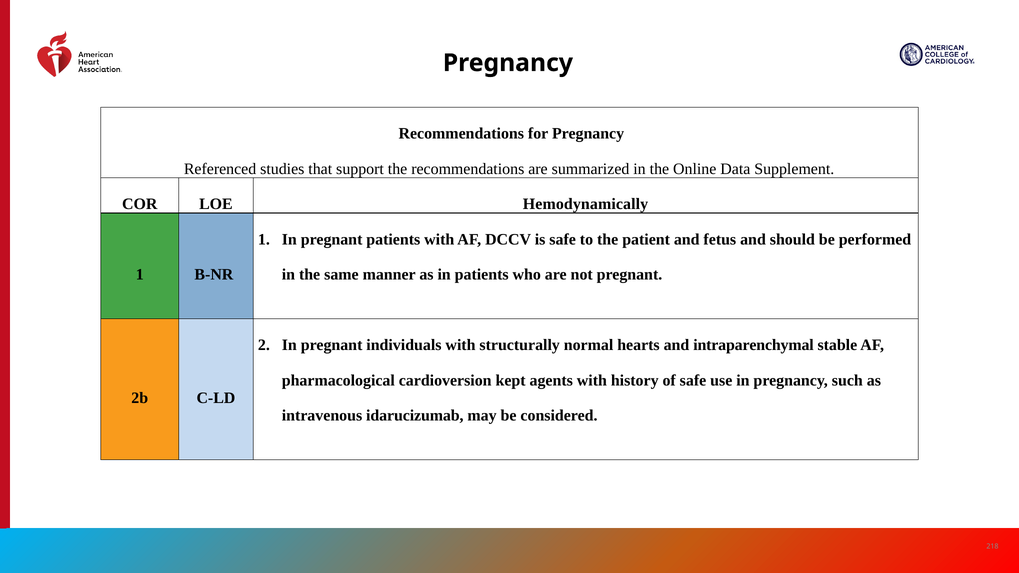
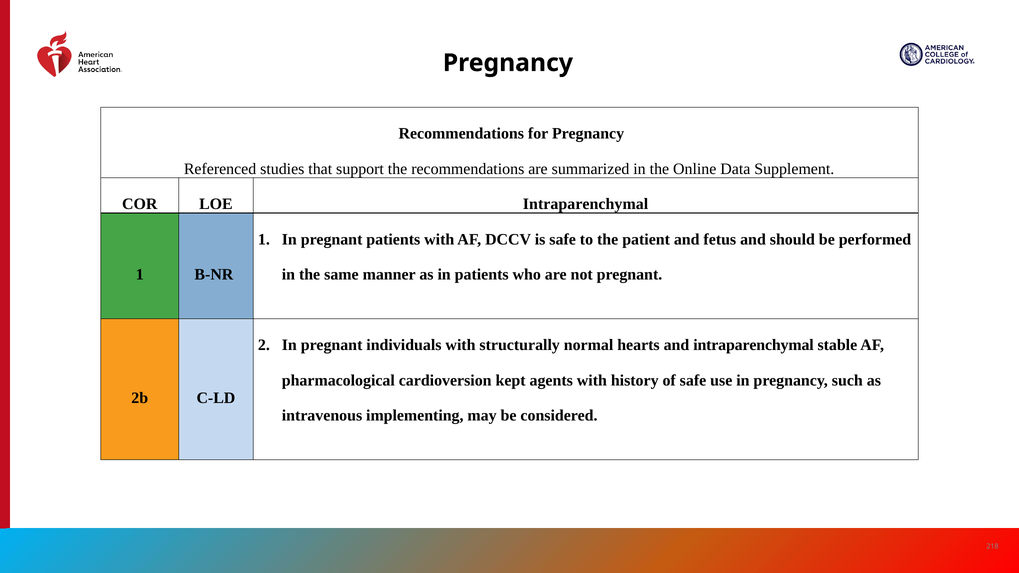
LOE Hemodynamically: Hemodynamically -> Intraparenchymal
idarucizumab: idarucizumab -> implementing
